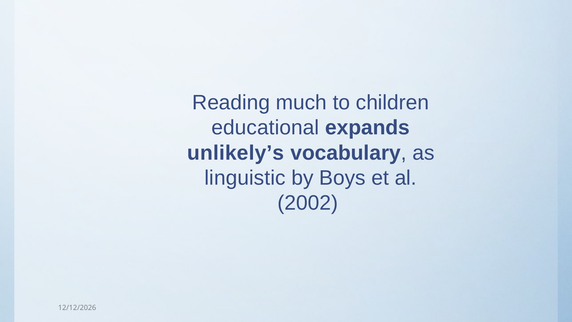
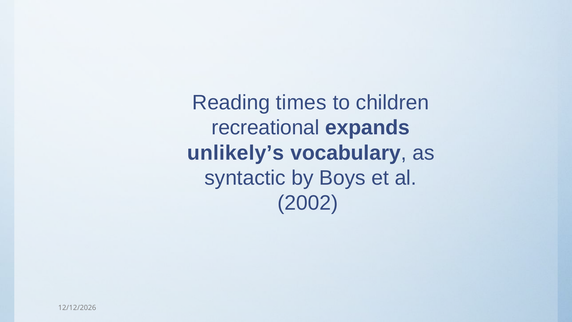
much: much -> times
educational: educational -> recreational
linguistic: linguistic -> syntactic
